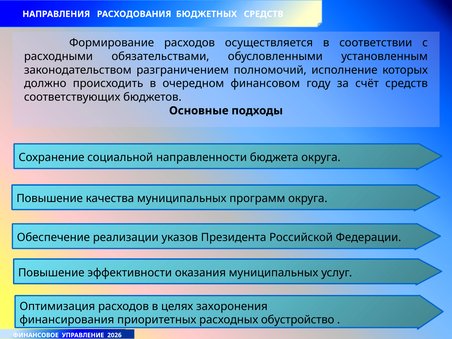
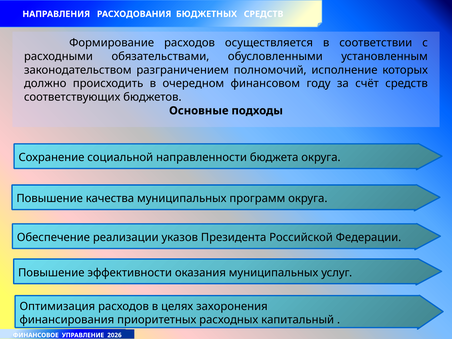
обустройство: обустройство -> капитальный
